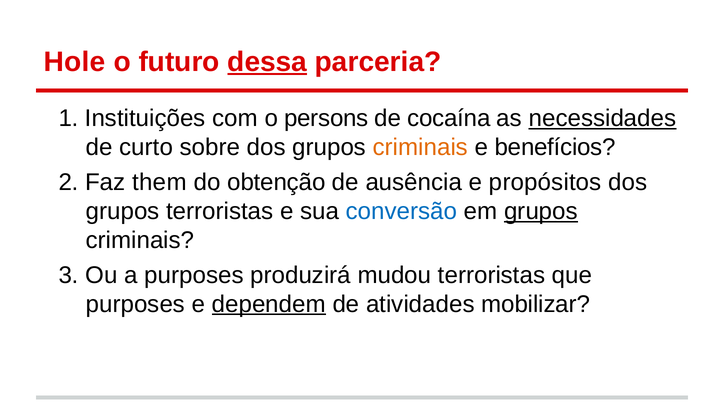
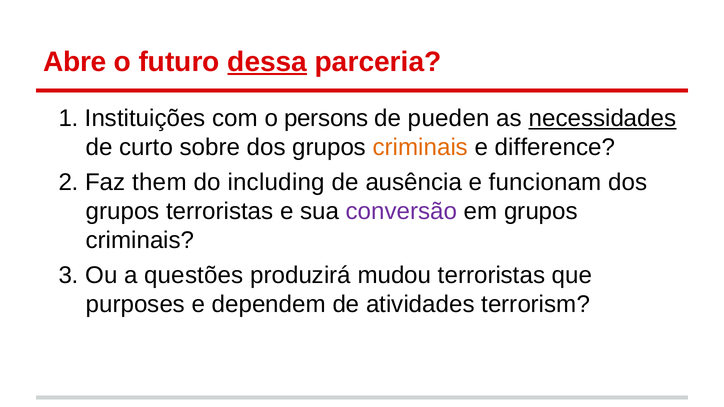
Hole: Hole -> Abre
cocaína: cocaína -> pueden
benefícios: benefícios -> difference
obtenção: obtenção -> including
propósitos: propósitos -> funcionam
conversão colour: blue -> purple
grupos at (541, 211) underline: present -> none
a purposes: purposes -> questões
dependem underline: present -> none
mobilizar: mobilizar -> terrorism
